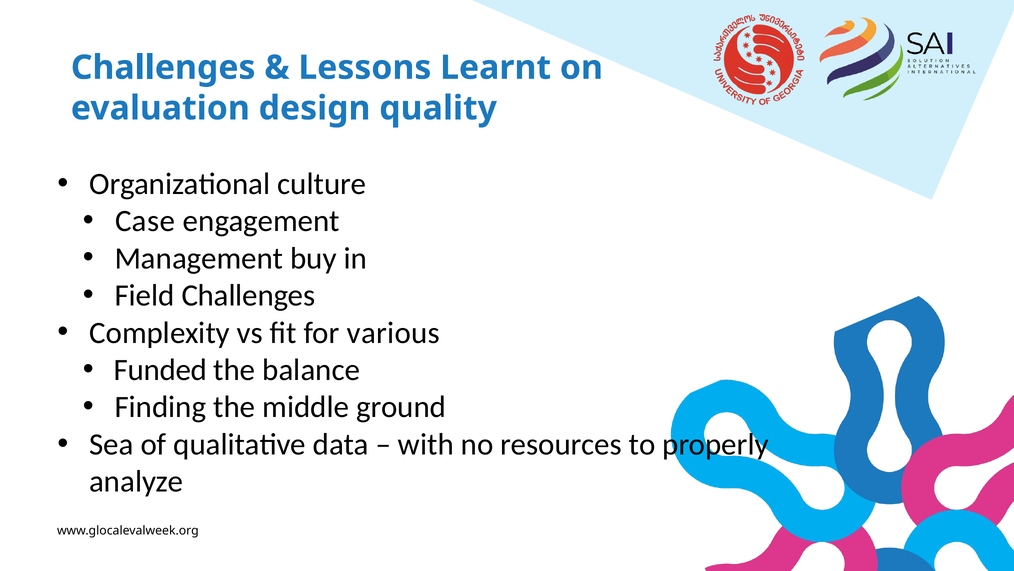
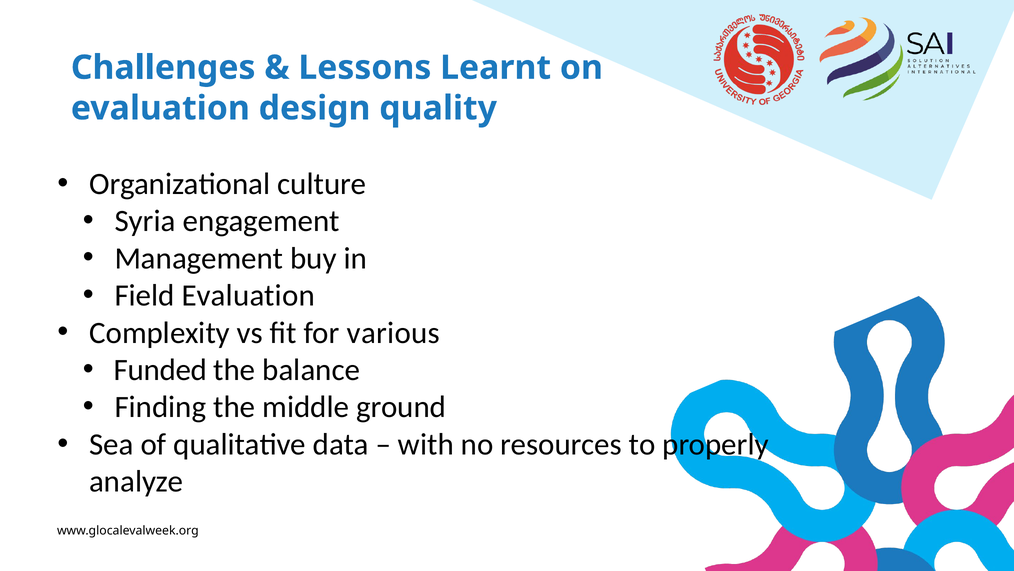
Case: Case -> Syria
Field Challenges: Challenges -> Evaluation
